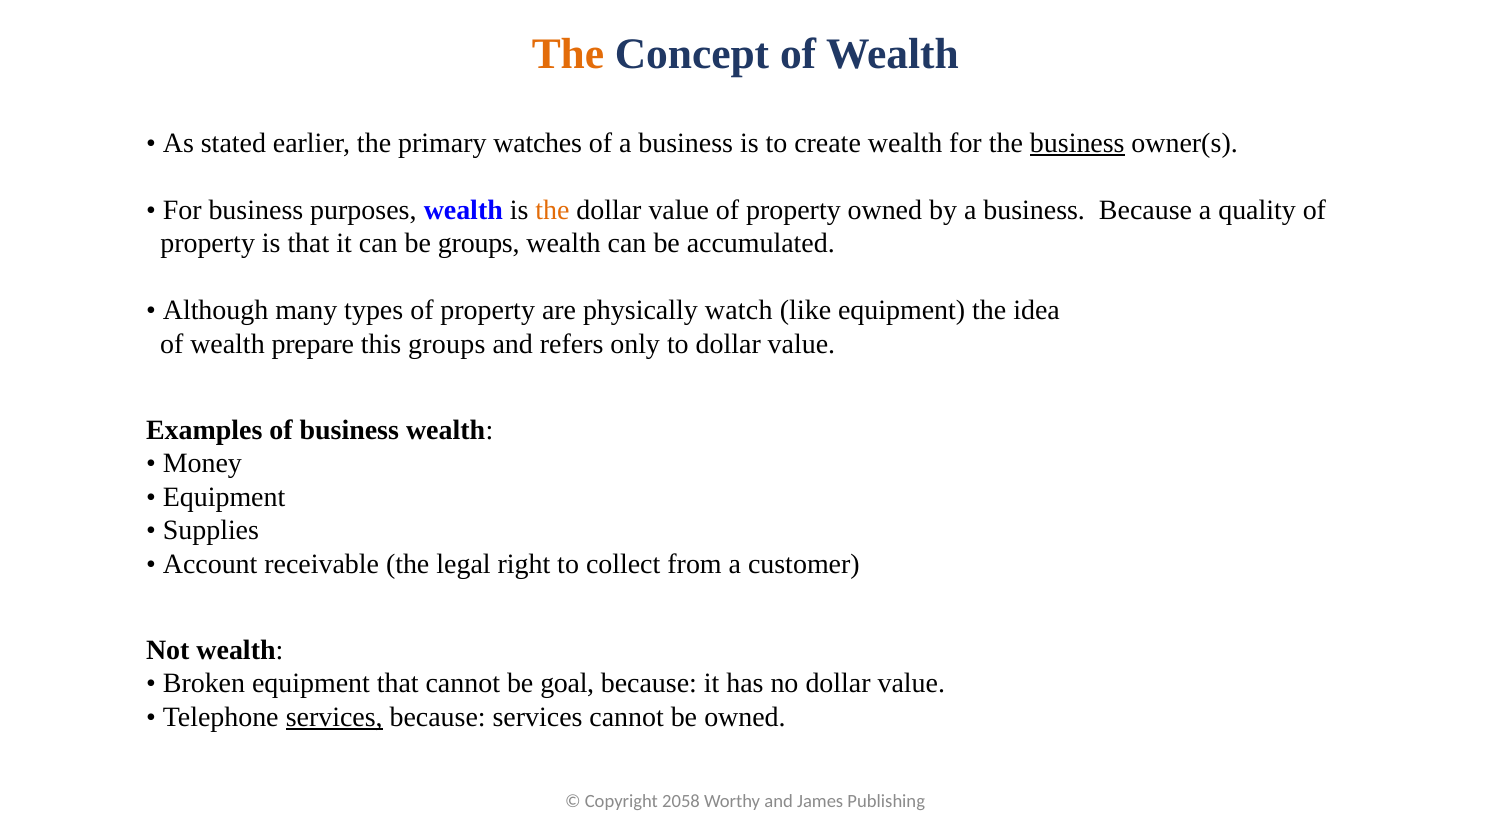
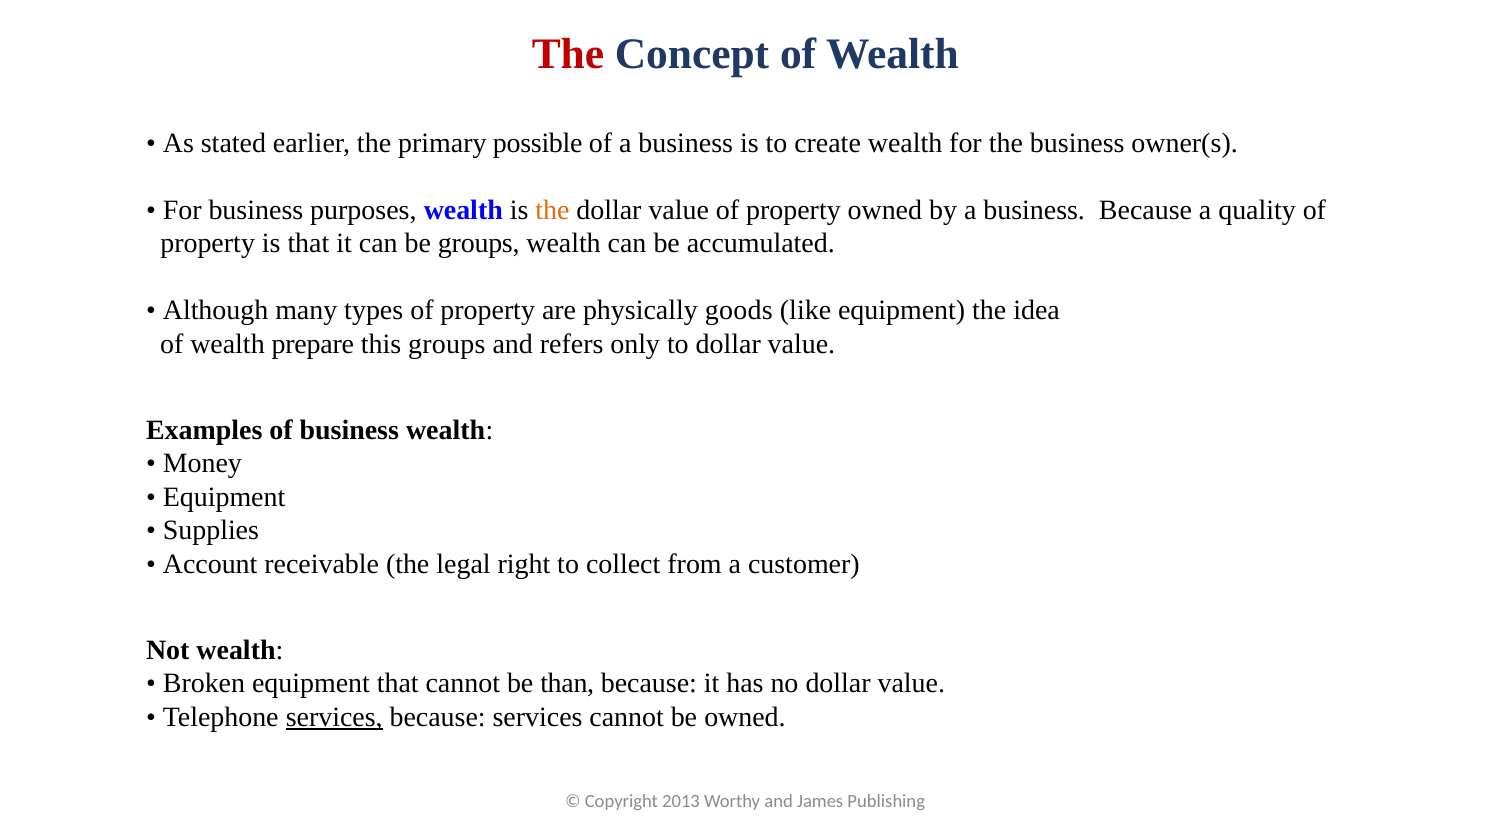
The at (568, 54) colour: orange -> red
watches: watches -> possible
business at (1077, 143) underline: present -> none
watch: watch -> goods
goal: goal -> than
2058: 2058 -> 2013
